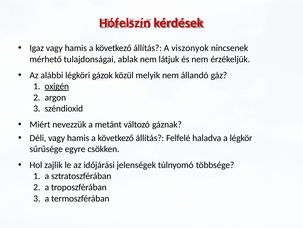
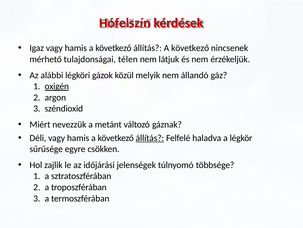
állítás A viszonyok: viszonyok -> következő
ablak: ablak -> télen
állítás at (150, 138) underline: none -> present
